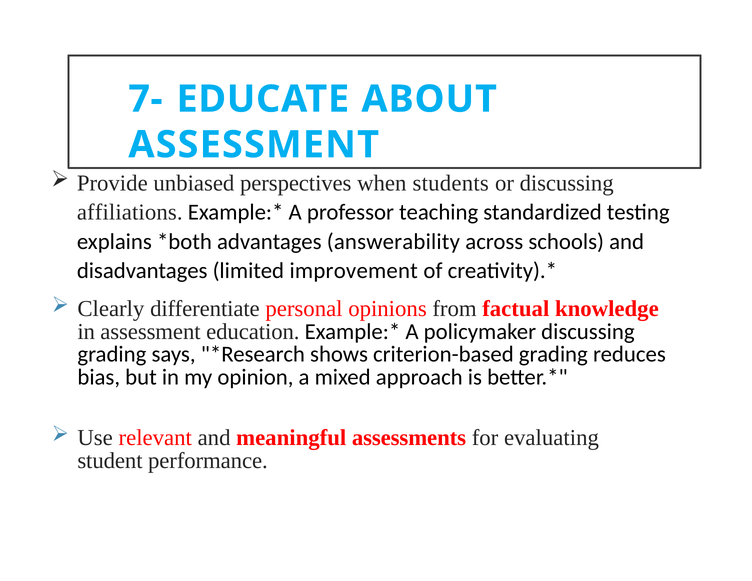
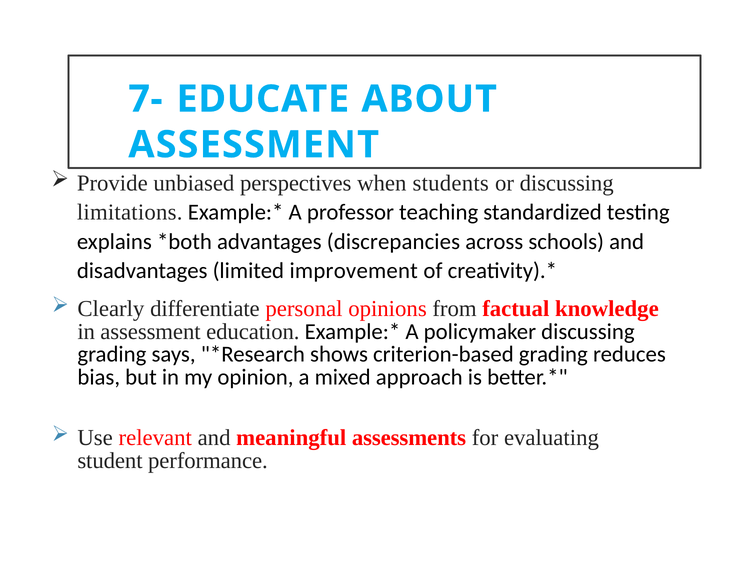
affiliations: affiliations -> limitations
answerability: answerability -> discrepancies
